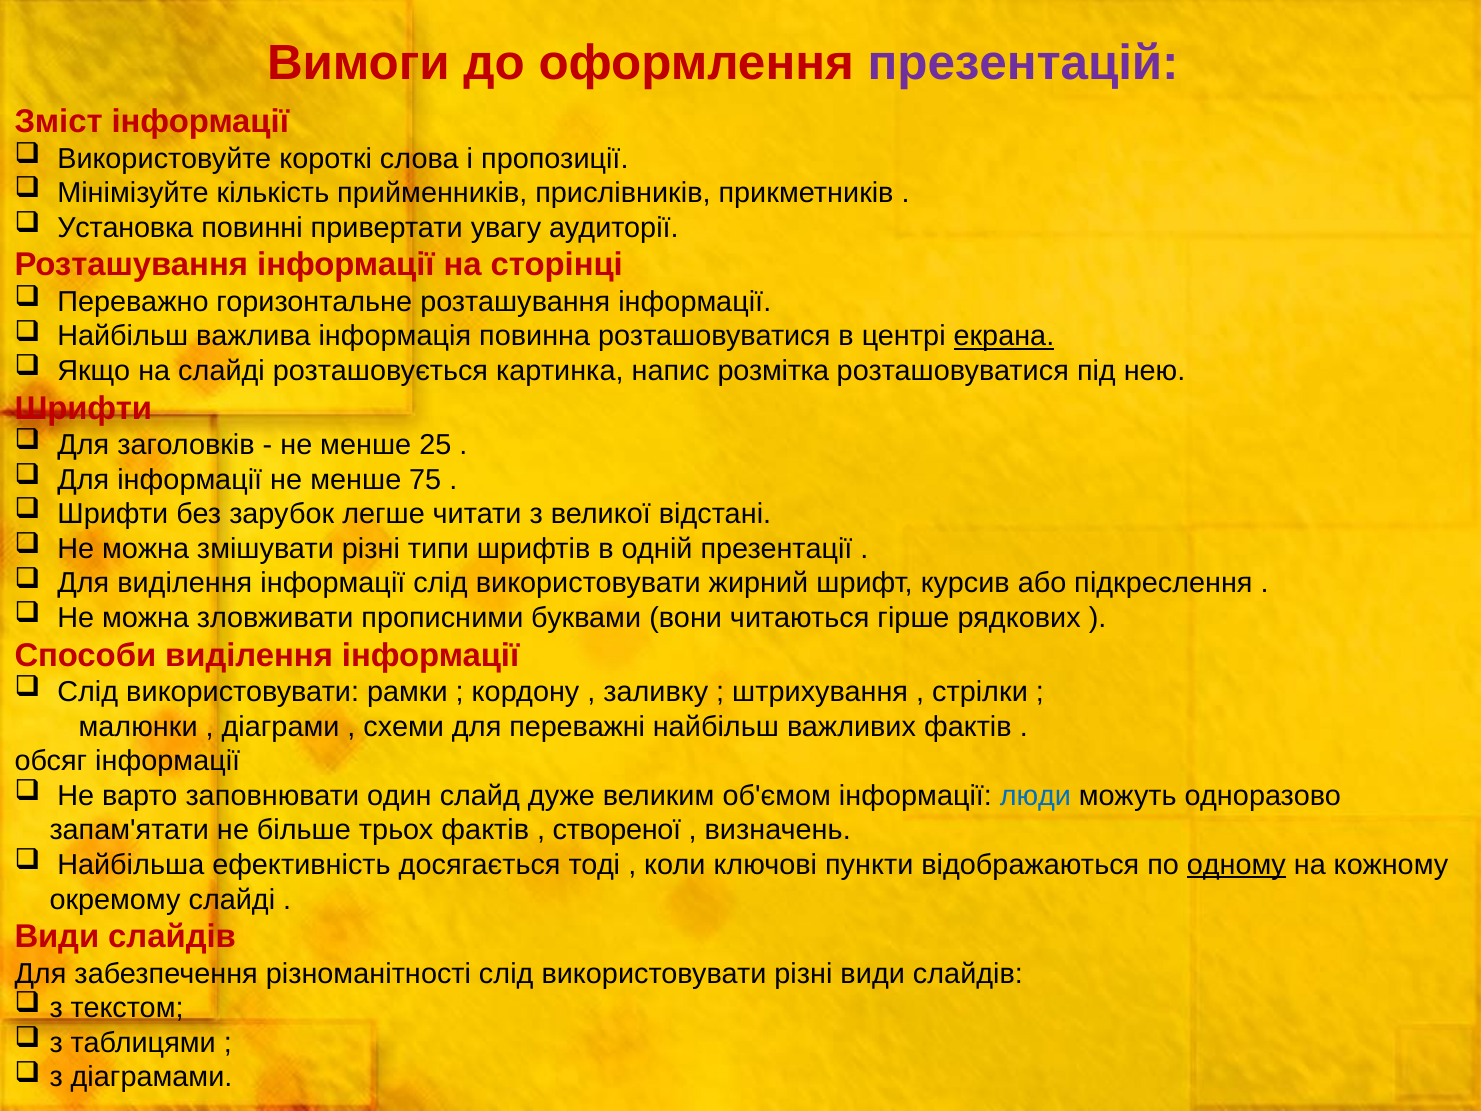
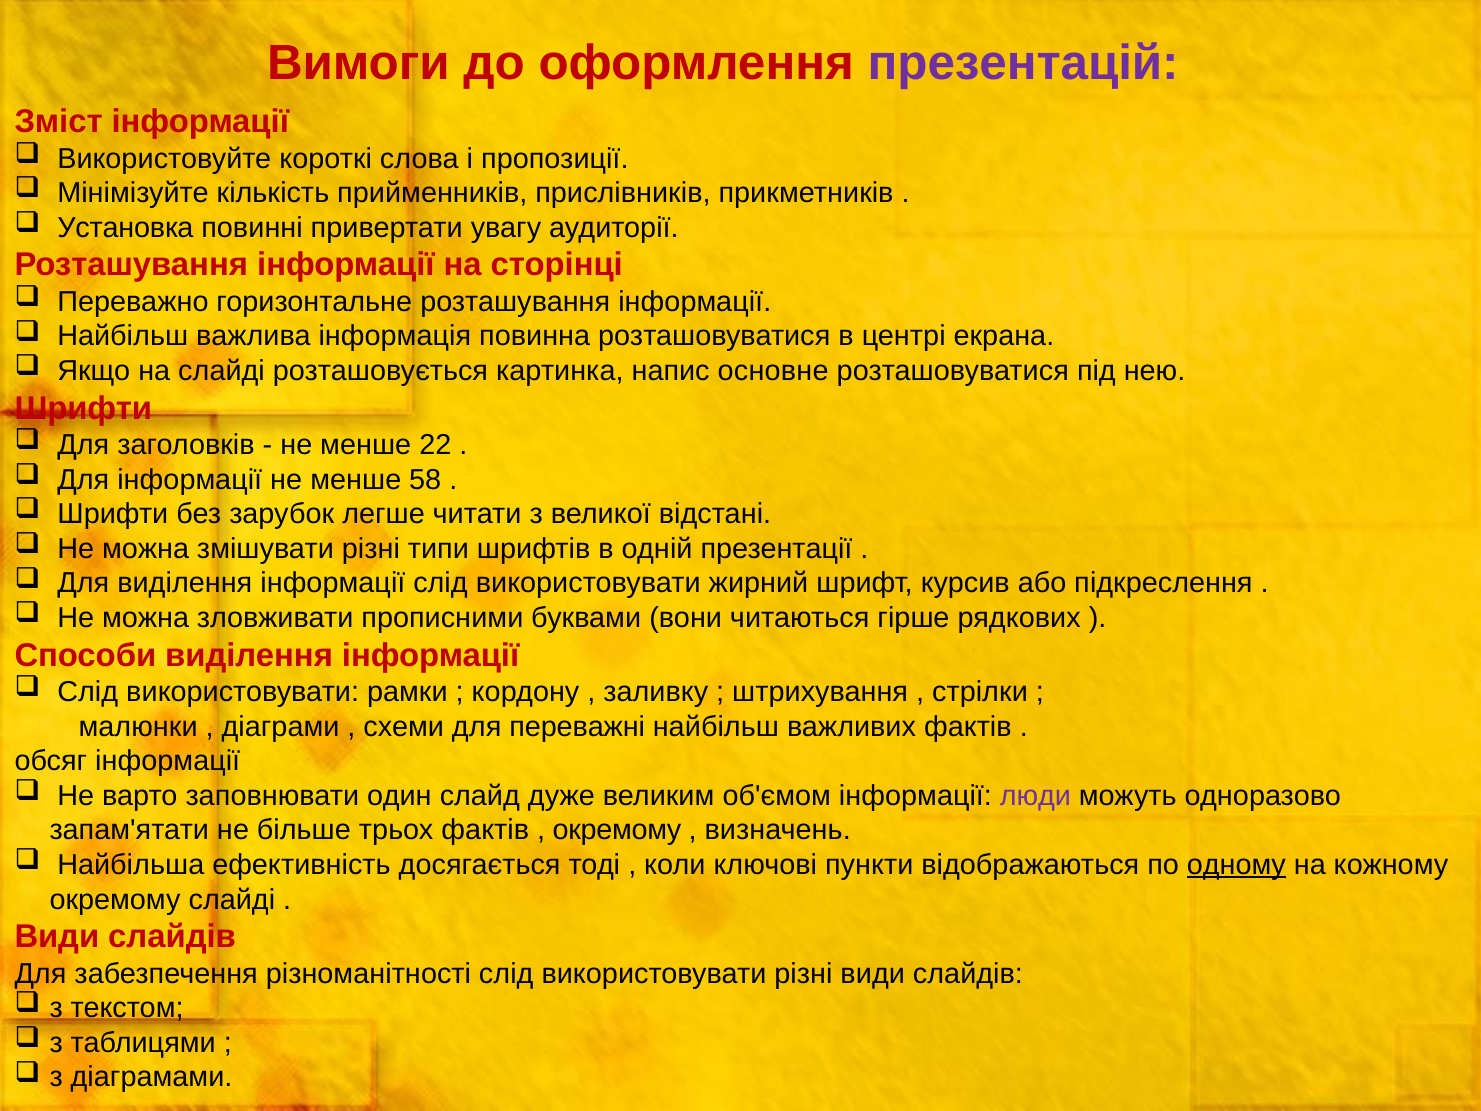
екрана underline: present -> none
розмітка: розмітка -> основне
25: 25 -> 22
75: 75 -> 58
люди colour: blue -> purple
створеної at (617, 830): створеної -> окремому
